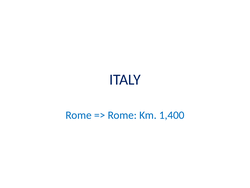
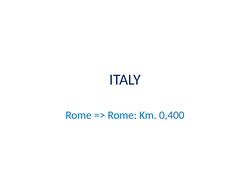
1,400: 1,400 -> 0,400
